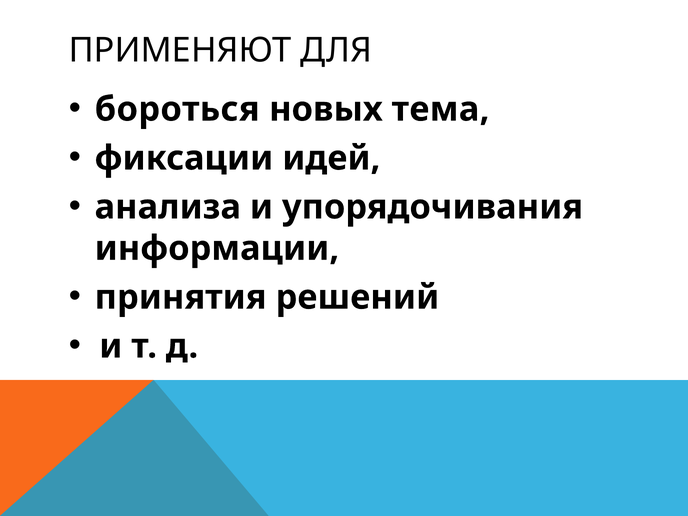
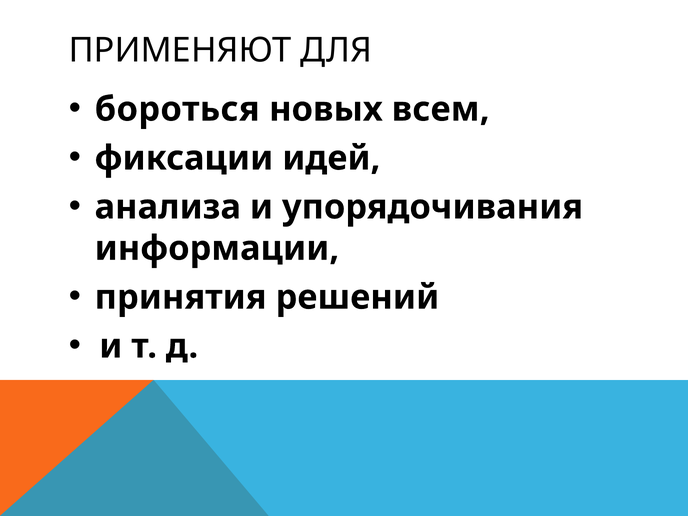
тема: тема -> всем
